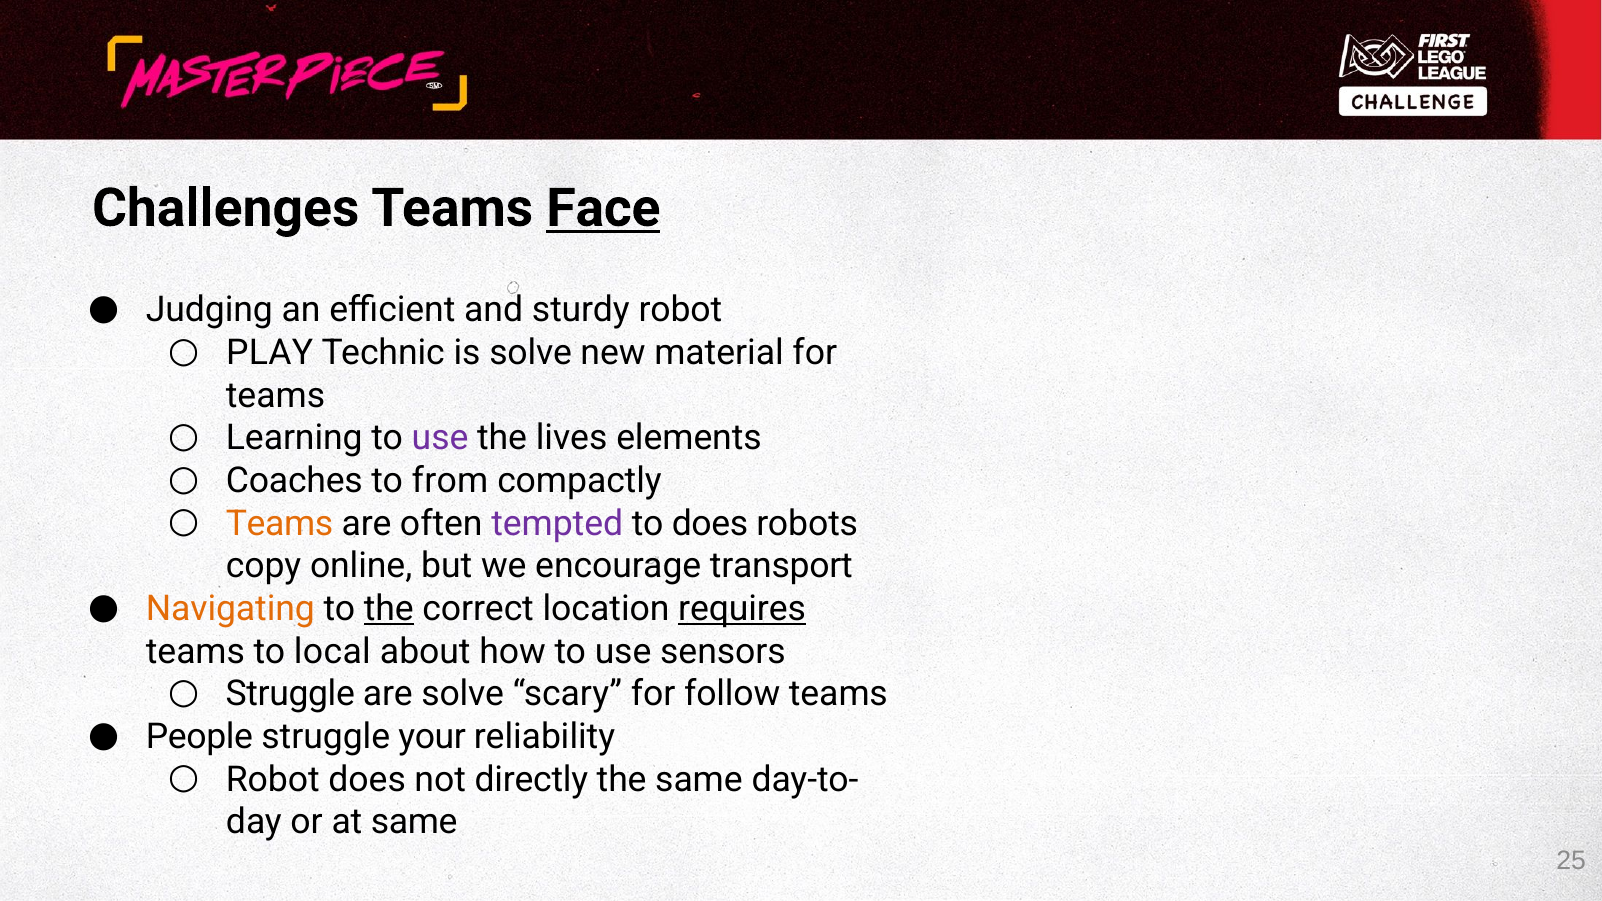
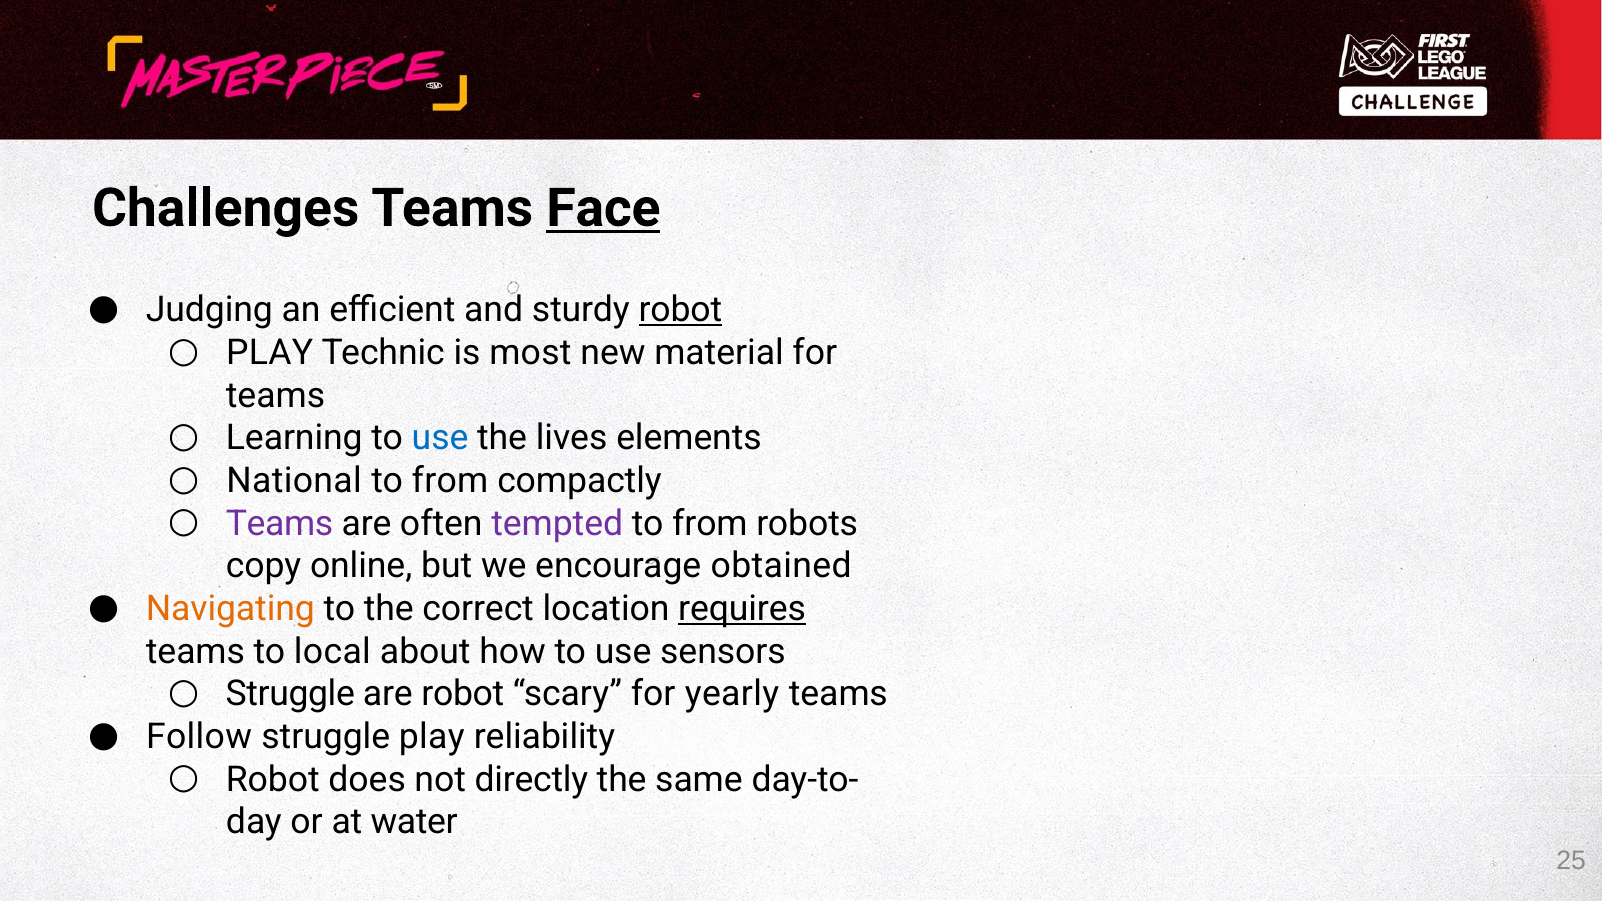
robot at (680, 310) underline: none -> present
is solve: solve -> most
use at (440, 438) colour: purple -> blue
Coaches: Coaches -> National
Teams at (280, 523) colour: orange -> purple
does at (710, 523): does -> from
transport: transport -> obtained
the at (389, 609) underline: present -> none
are solve: solve -> robot
follow: follow -> yearly
People: People -> Follow
struggle your: your -> play
at same: same -> water
